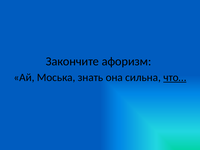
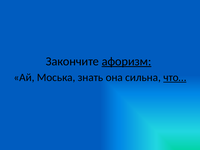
афоризм underline: none -> present
